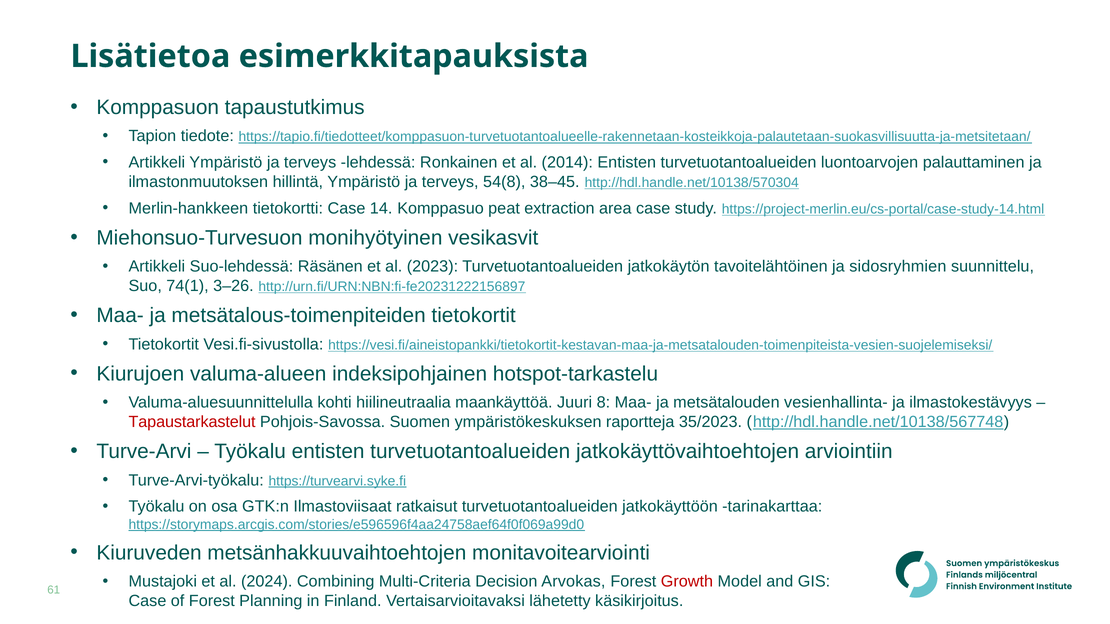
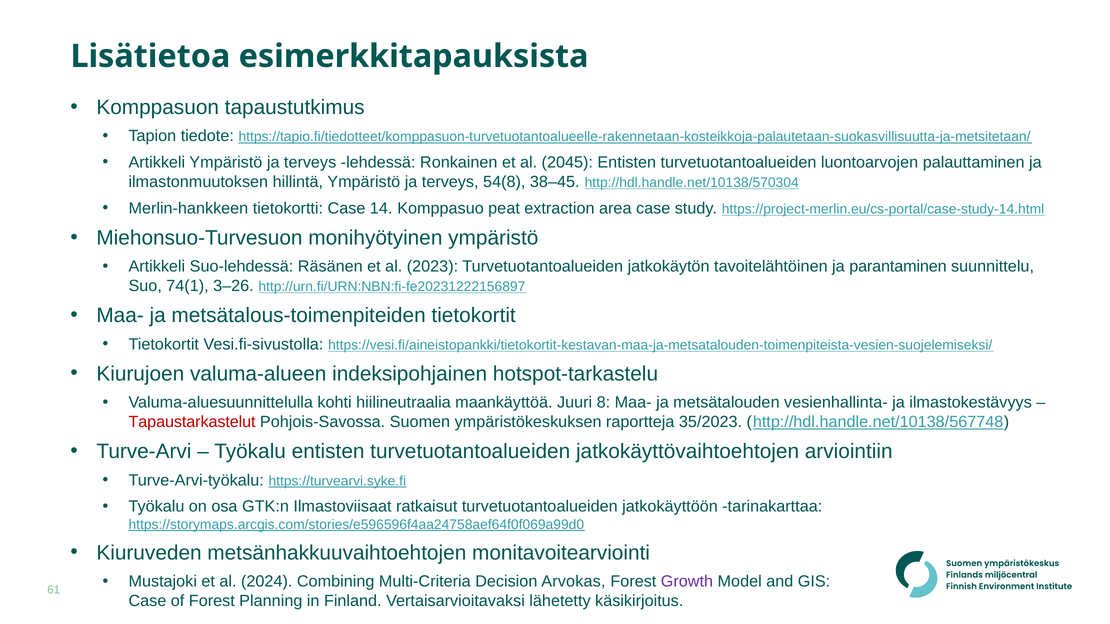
2014: 2014 -> 2045
monihyötyinen vesikasvit: vesikasvit -> ympäristö
sidosryhmien: sidosryhmien -> parantaminen
Growth colour: red -> purple
